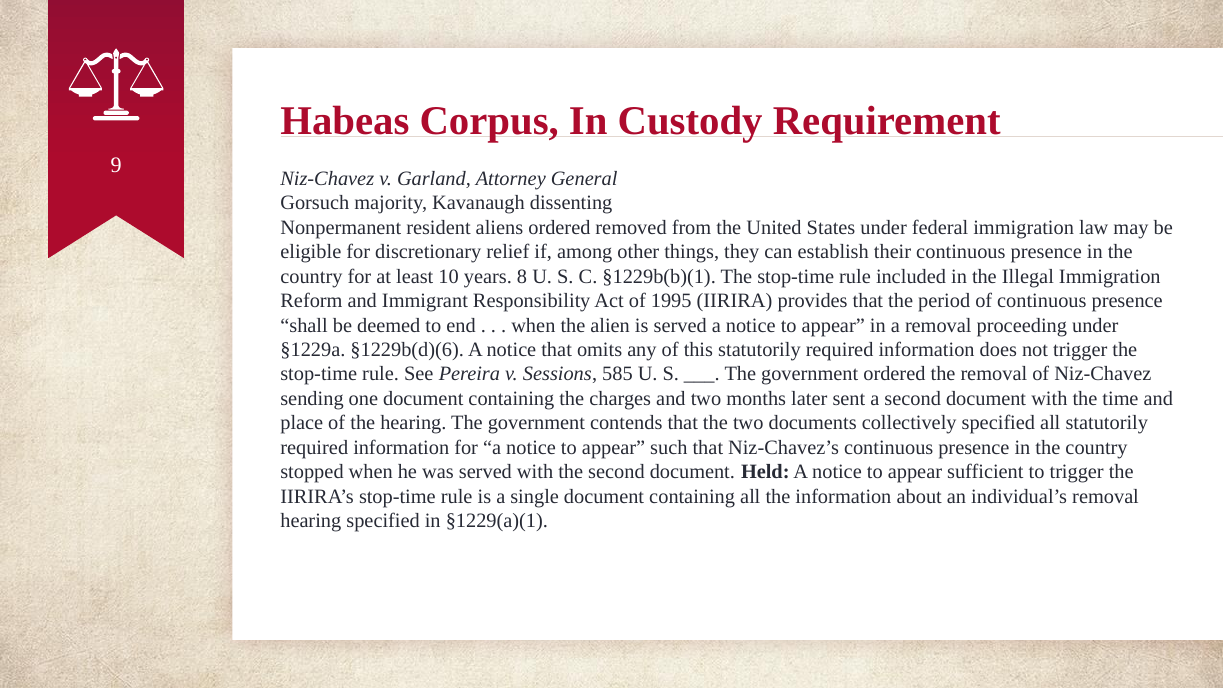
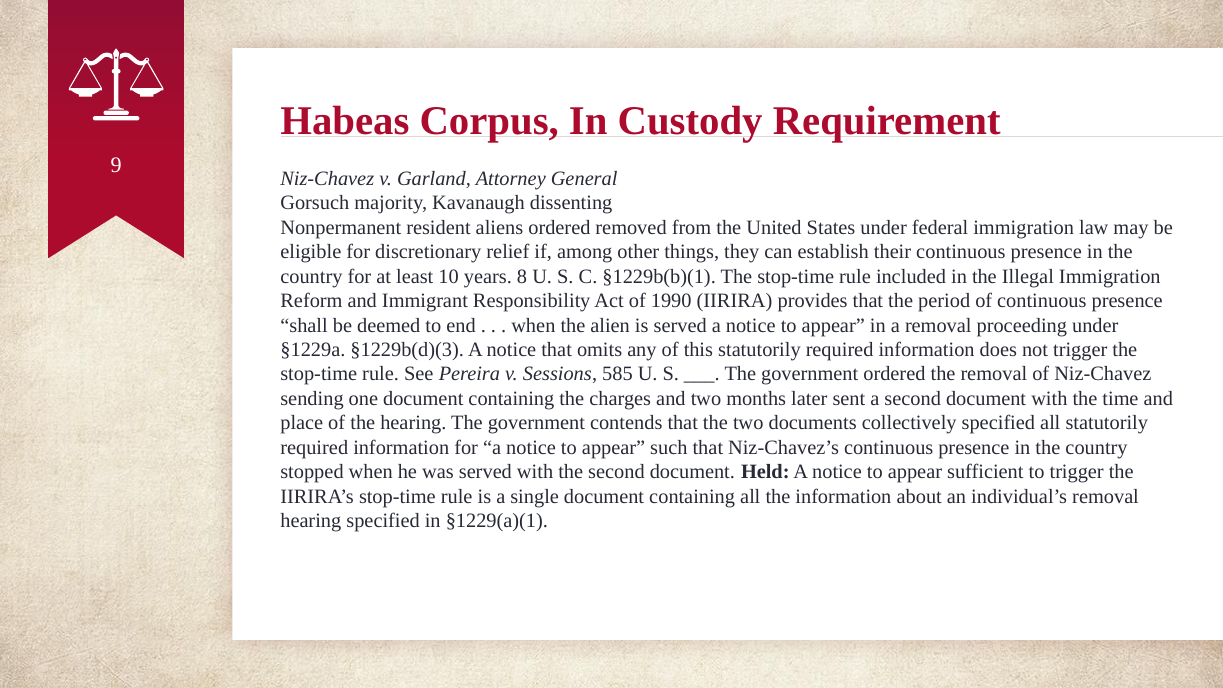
1995: 1995 -> 1990
§1229b(d)(6: §1229b(d)(6 -> §1229b(d)(3
